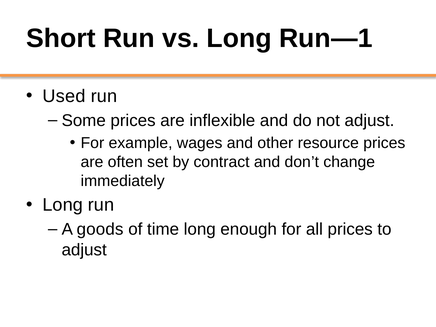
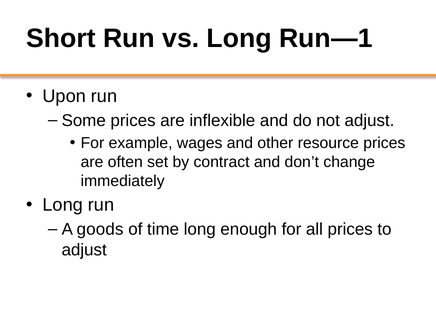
Used: Used -> Upon
